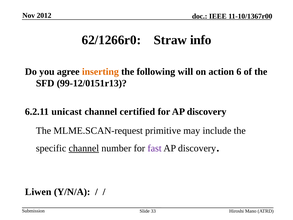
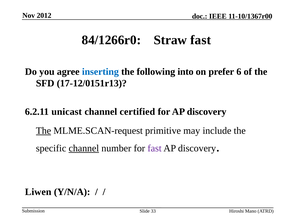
62/1266r0: 62/1266r0 -> 84/1266r0
Straw info: info -> fast
inserting colour: orange -> blue
will: will -> into
action: action -> prefer
99-12/0151r13: 99-12/0151r13 -> 17-12/0151r13
The at (44, 131) underline: none -> present
